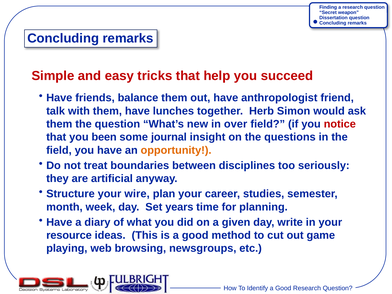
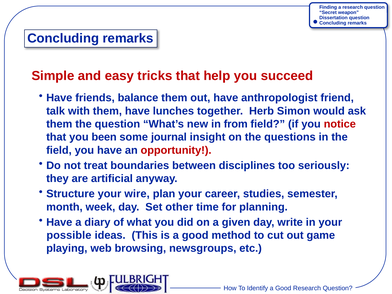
over: over -> from
opportunity colour: orange -> red
years: years -> other
resource: resource -> possible
